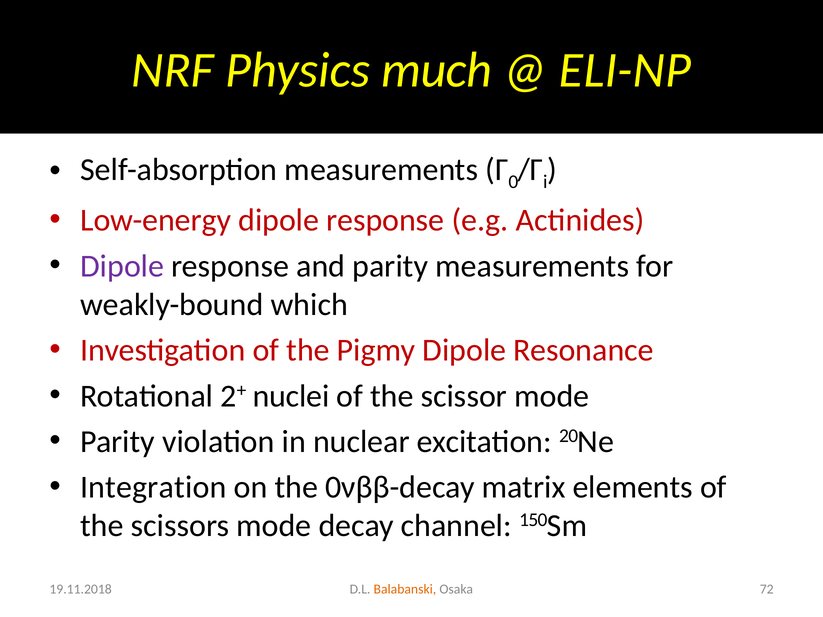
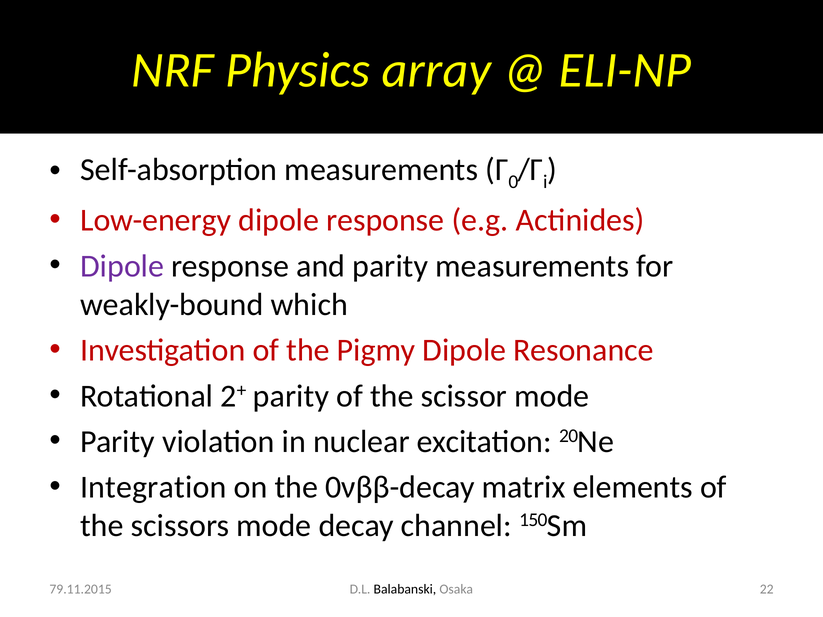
much: much -> array
2+ nuclei: nuclei -> parity
Balabanski colour: orange -> black
72: 72 -> 22
19.11.2018: 19.11.2018 -> 79.11.2015
